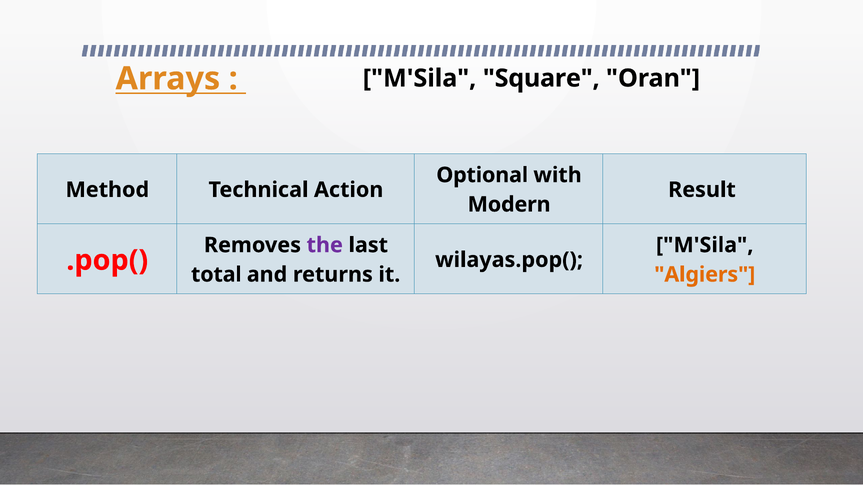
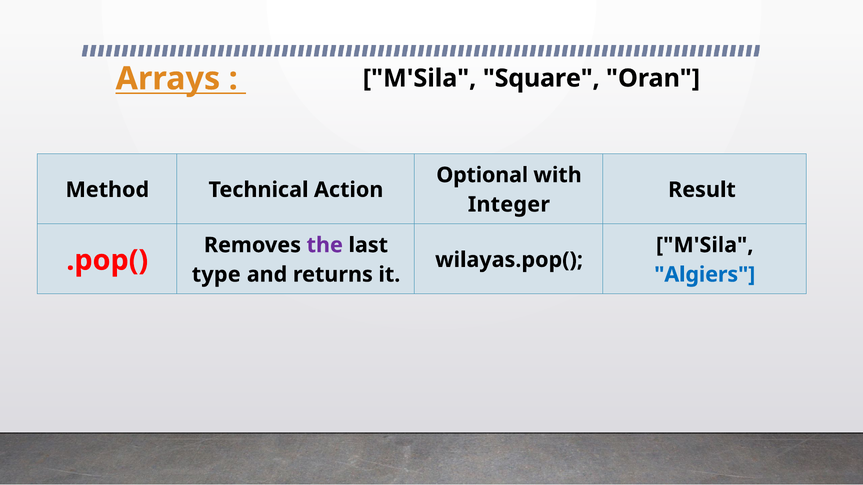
Modern: Modern -> Integer
total: total -> type
Algiers colour: orange -> blue
